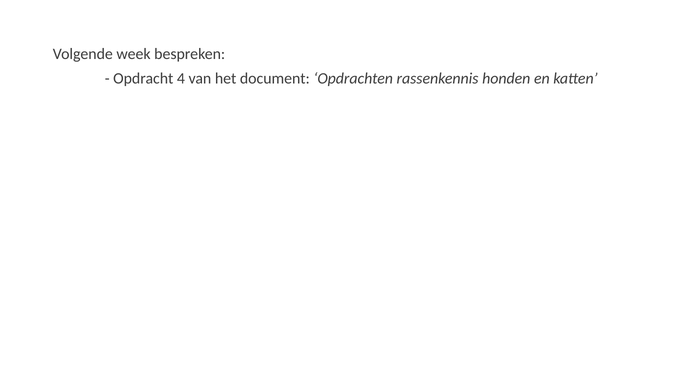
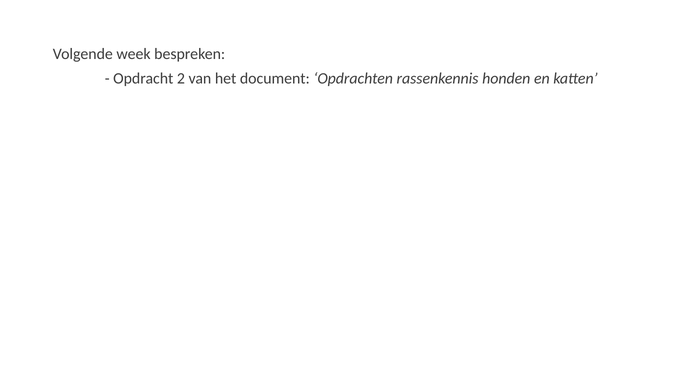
4: 4 -> 2
